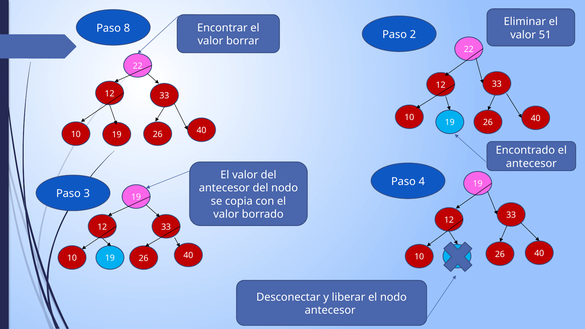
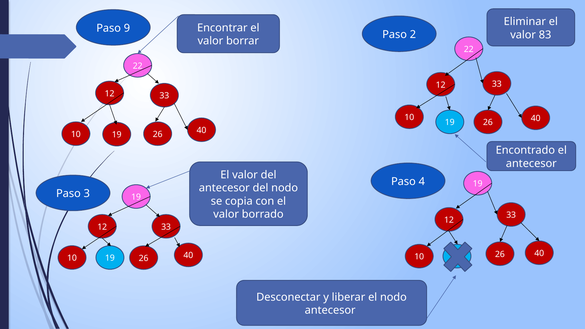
8: 8 -> 9
51: 51 -> 83
